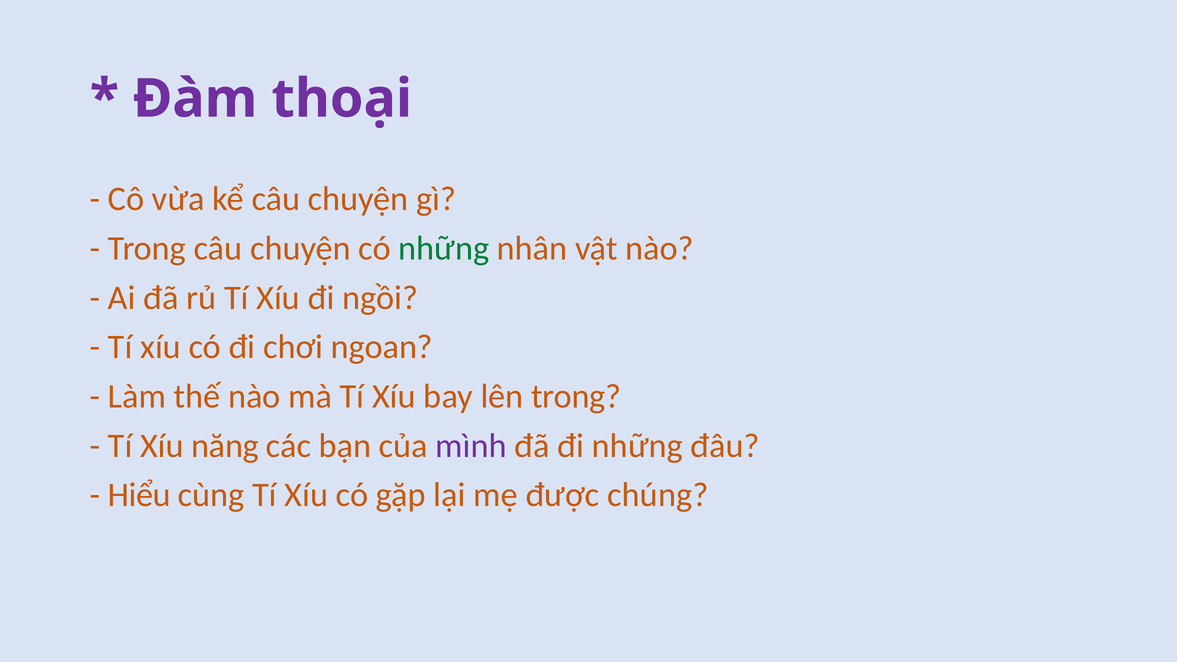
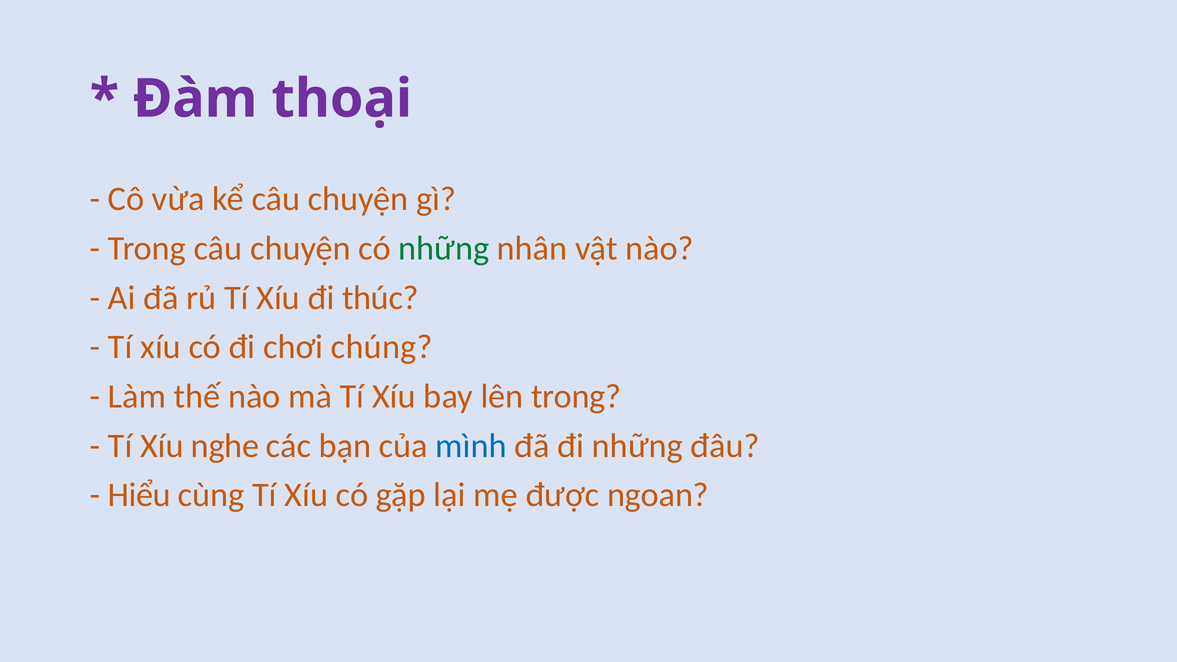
ngồi: ngồi -> thúc
ngoan: ngoan -> chúng
năng: năng -> nghe
mình colour: purple -> blue
chúng: chúng -> ngoan
